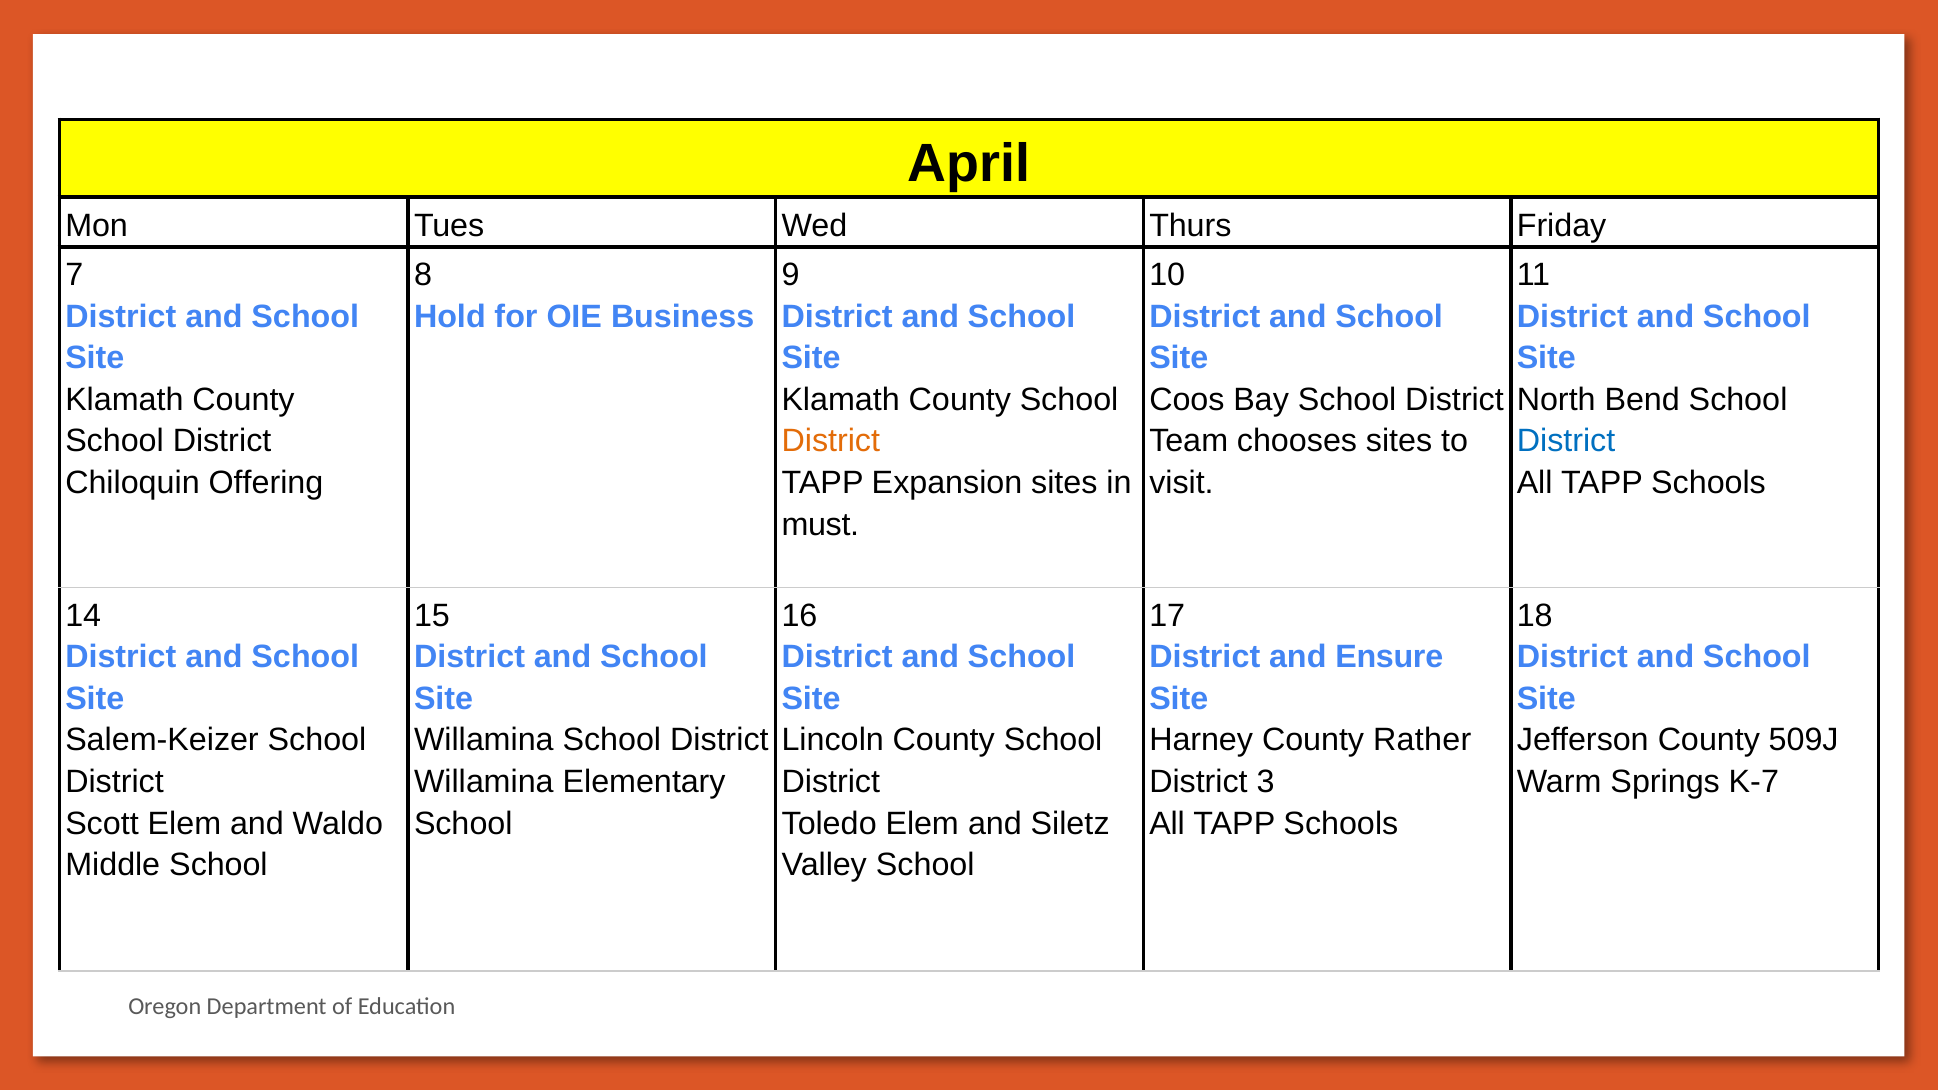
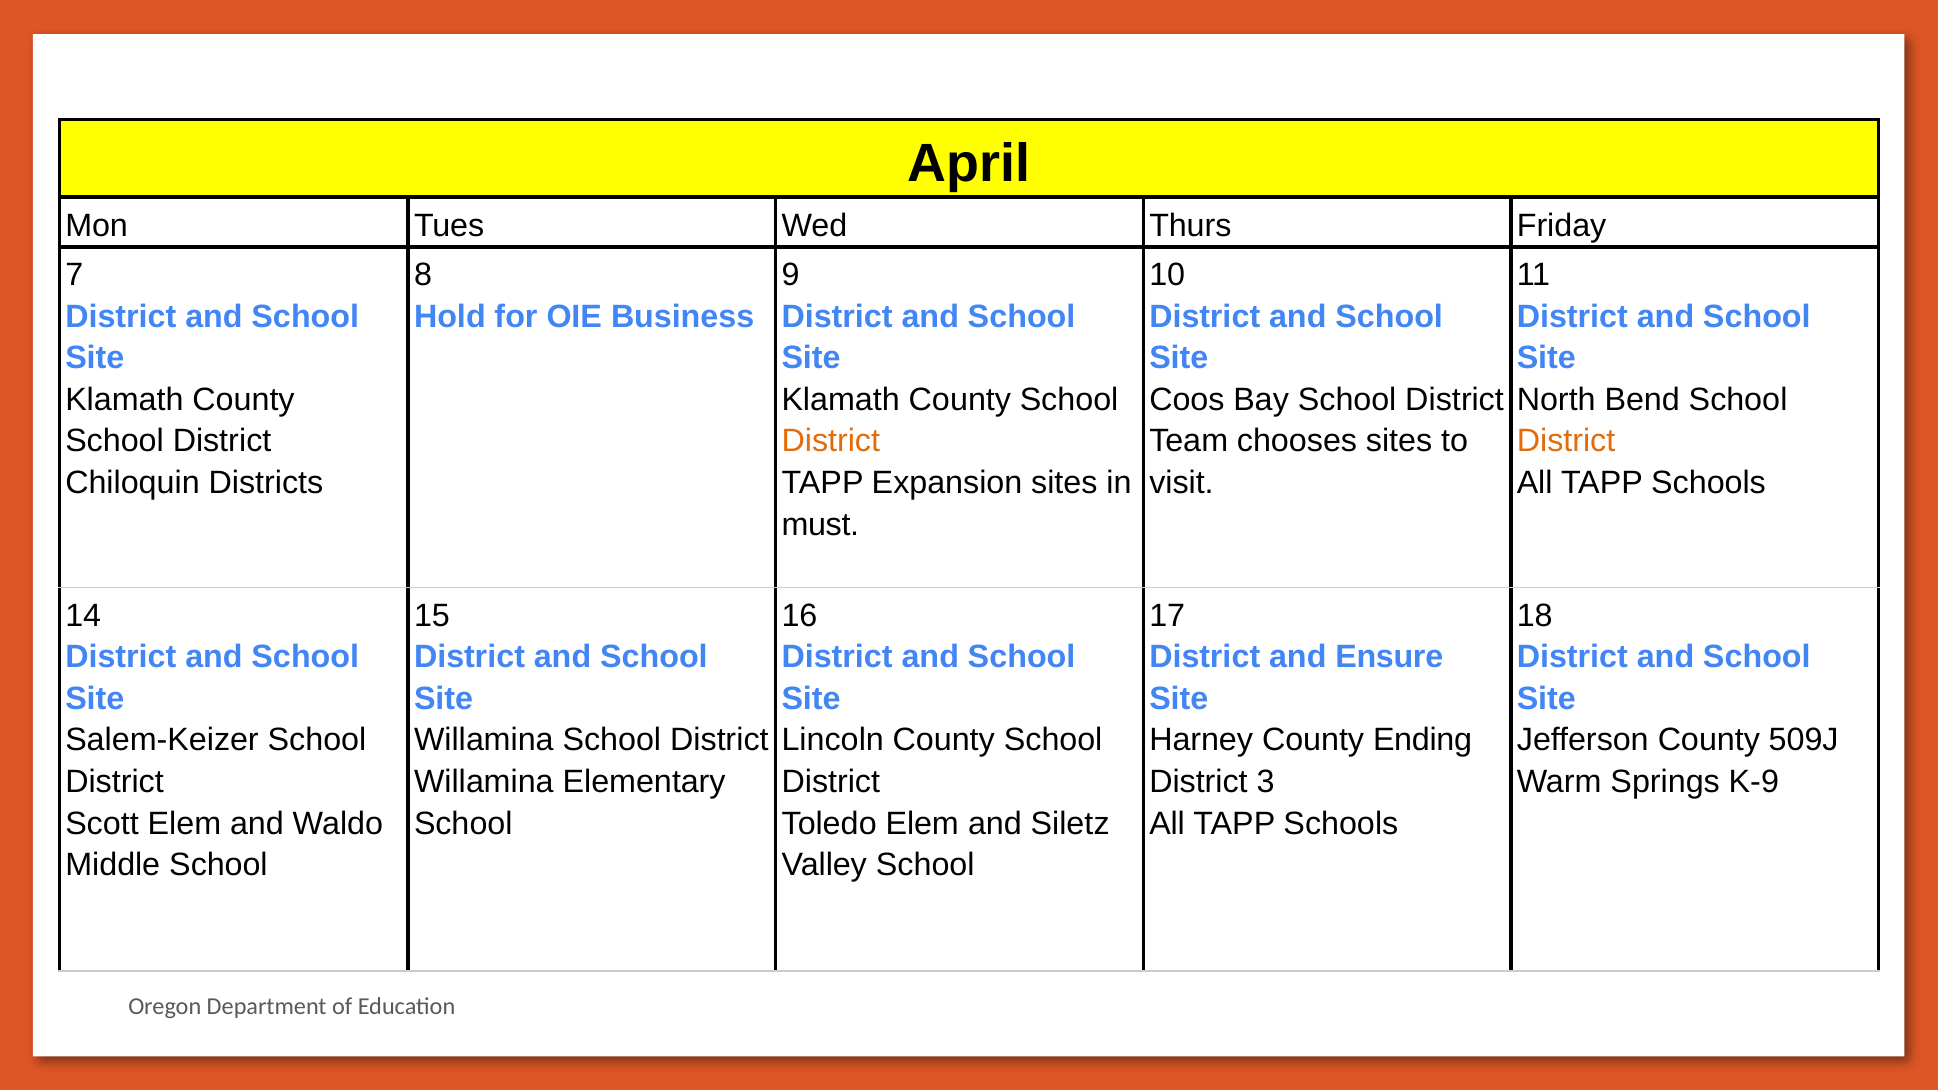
District at (1566, 441) colour: blue -> orange
Offering: Offering -> Districts
Rather: Rather -> Ending
K-7: K-7 -> K-9
